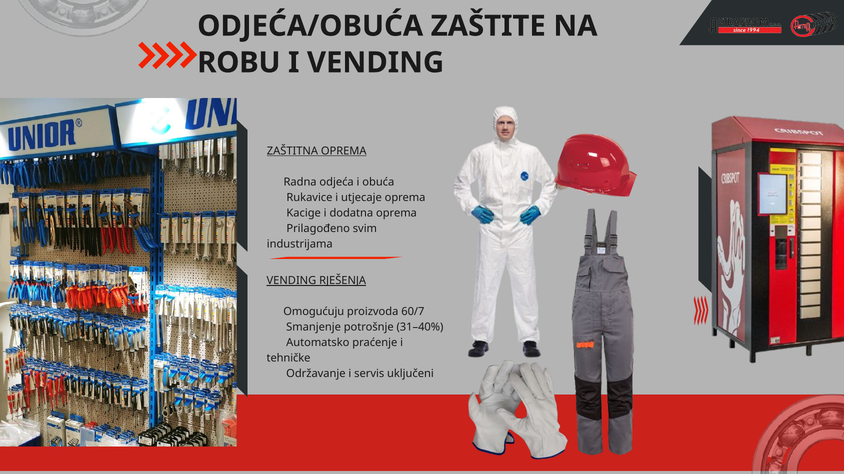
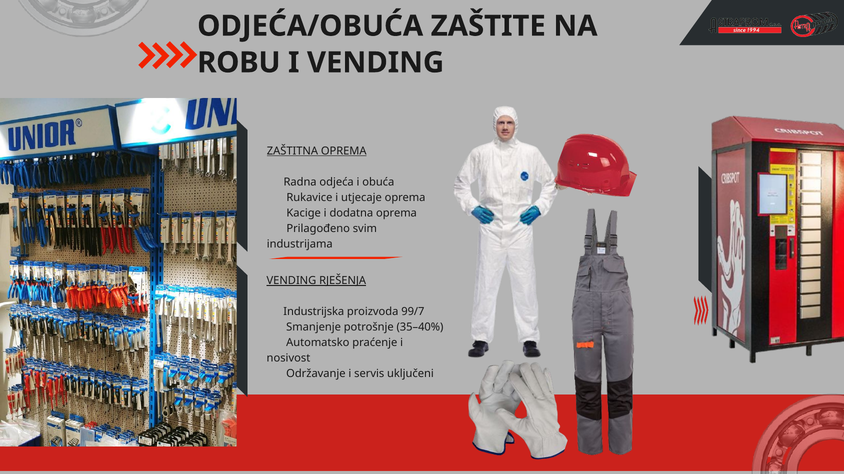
Omogućuju: Omogućuju -> Industrijska
60/7: 60/7 -> 99/7
31–40%: 31–40% -> 35–40%
tehničke: tehničke -> nosivost
